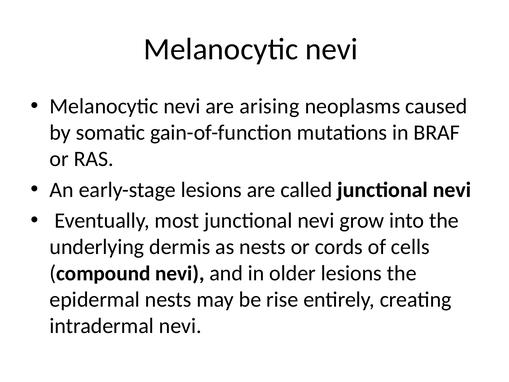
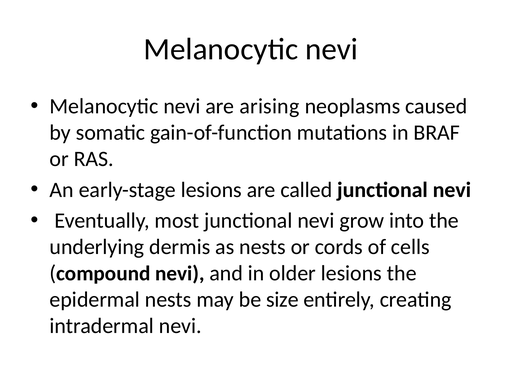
rise: rise -> size
